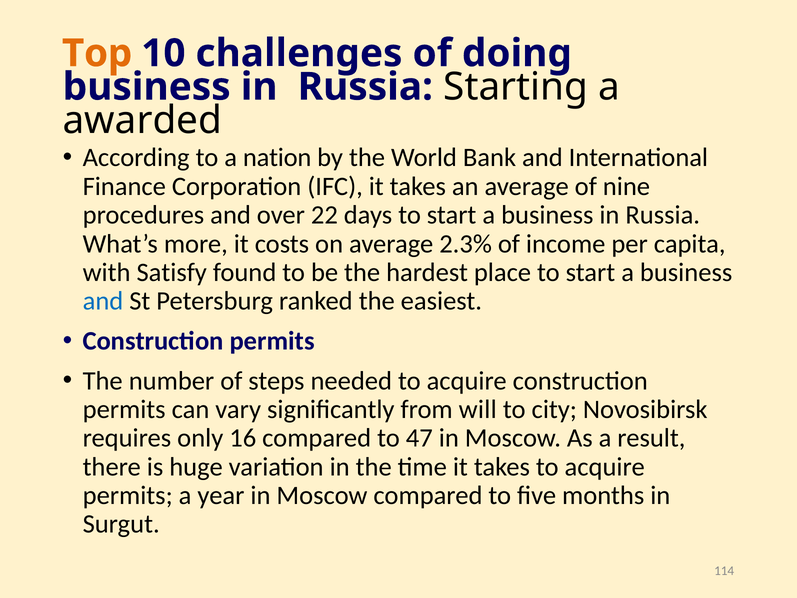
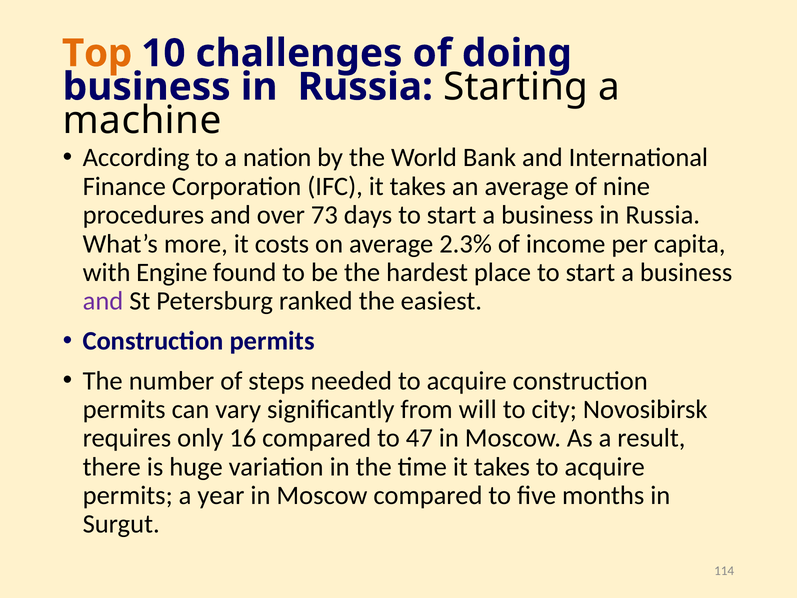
awarded: awarded -> machine
22: 22 -> 73
Satisfy: Satisfy -> Engine
and at (103, 301) colour: blue -> purple
